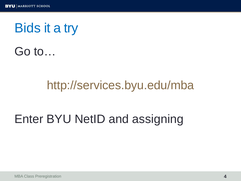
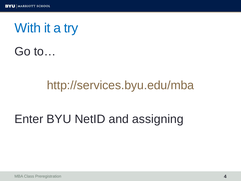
Bids: Bids -> With
